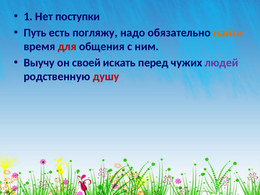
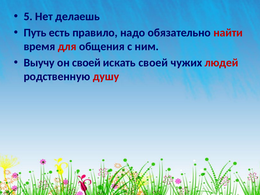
1: 1 -> 5
поступки: поступки -> делаешь
погляжу: погляжу -> правило
найти colour: orange -> red
искать перед: перед -> своей
людей colour: purple -> red
